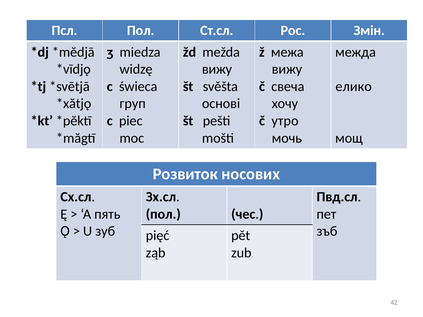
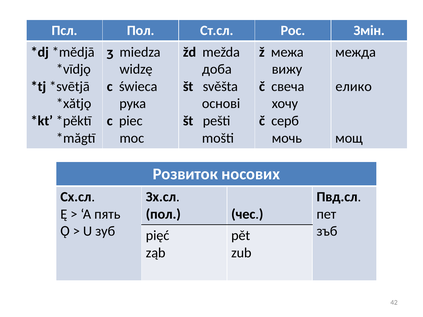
вижу at (217, 69): вижу -> доба
груп: груп -> рука
утро: утро -> серб
